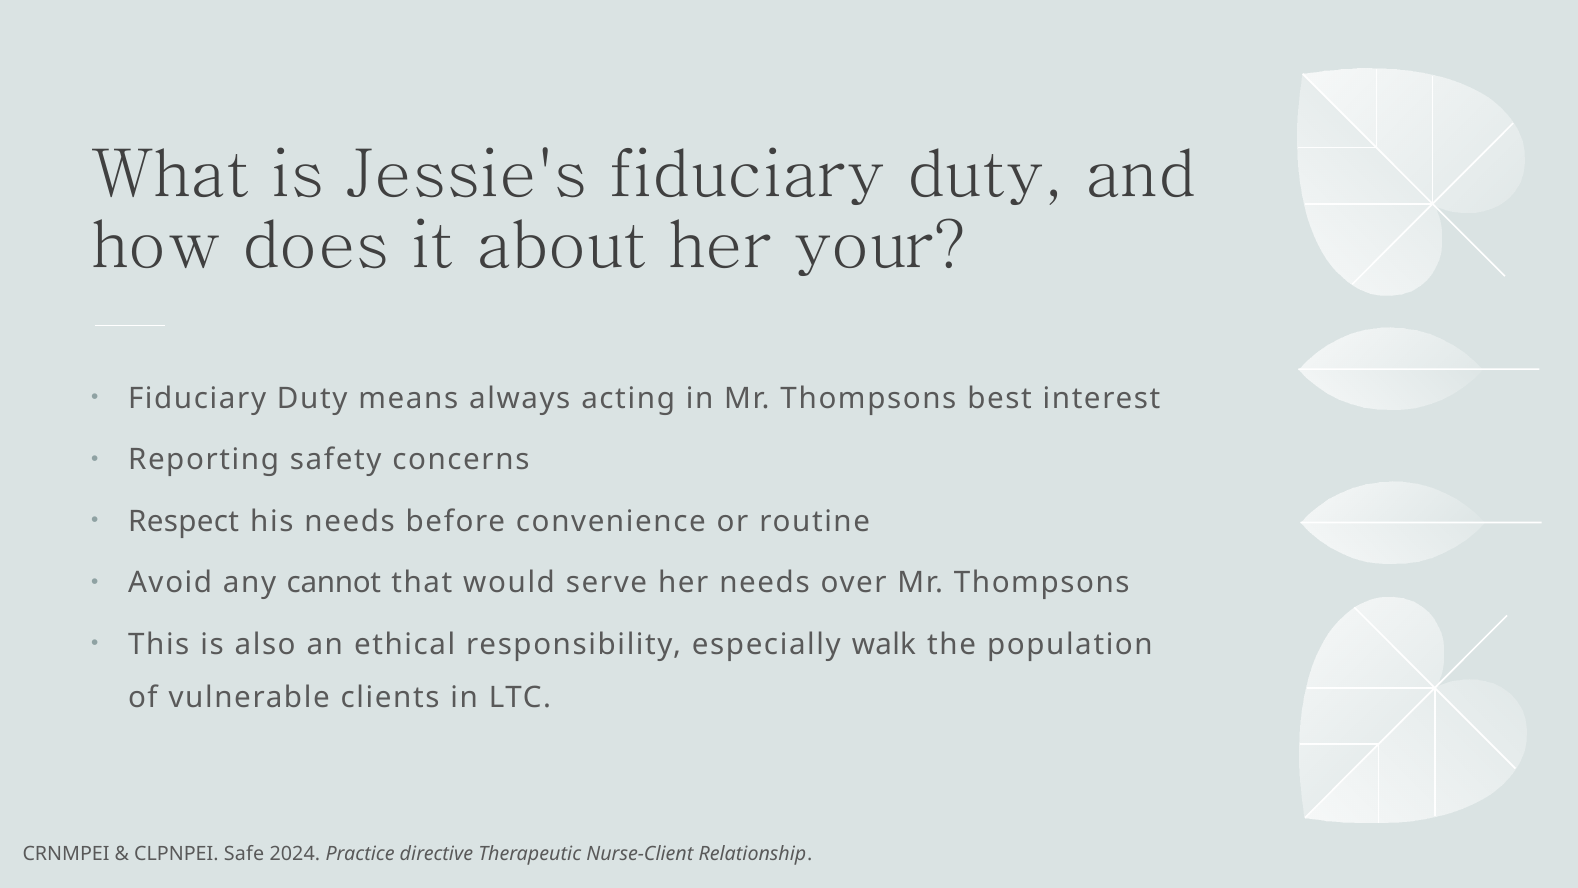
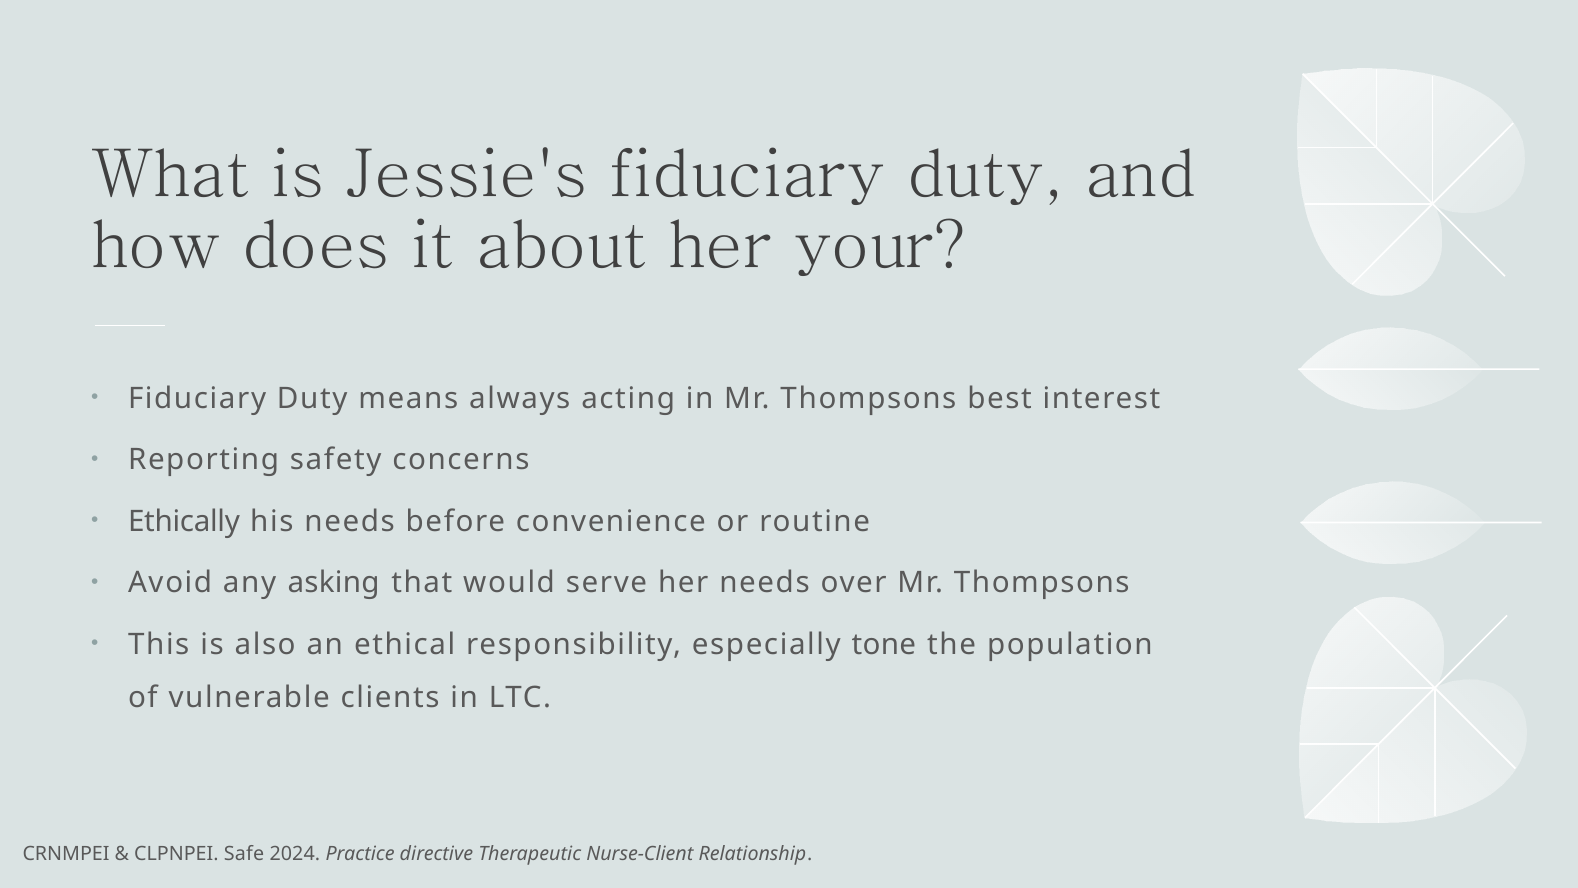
Respect: Respect -> Ethically
cannot: cannot -> asking
walk: walk -> tone
